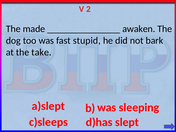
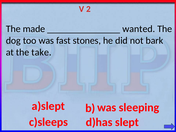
awaken: awaken -> wanted
stupid: stupid -> stones
